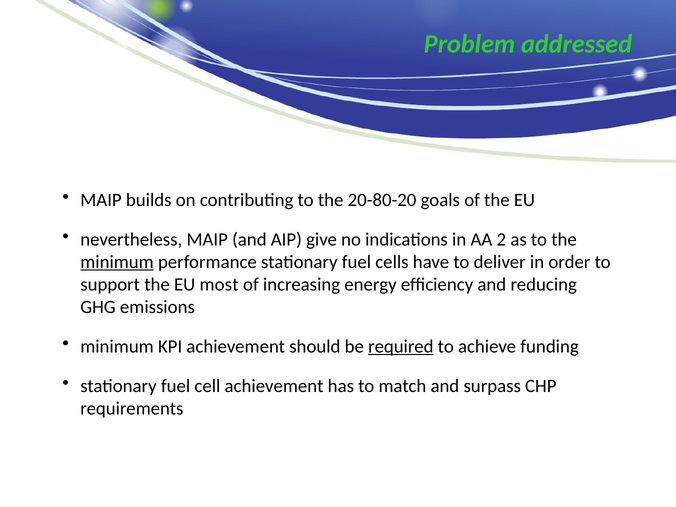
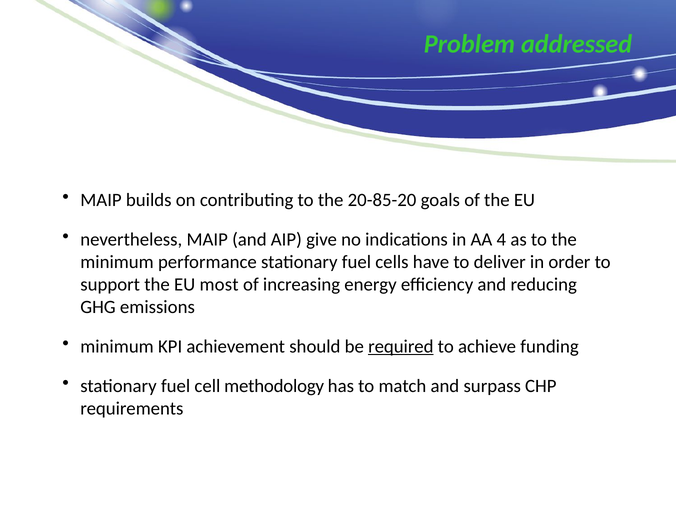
20-80-20: 20-80-20 -> 20-85-20
2: 2 -> 4
minimum at (117, 262) underline: present -> none
cell achievement: achievement -> methodology
